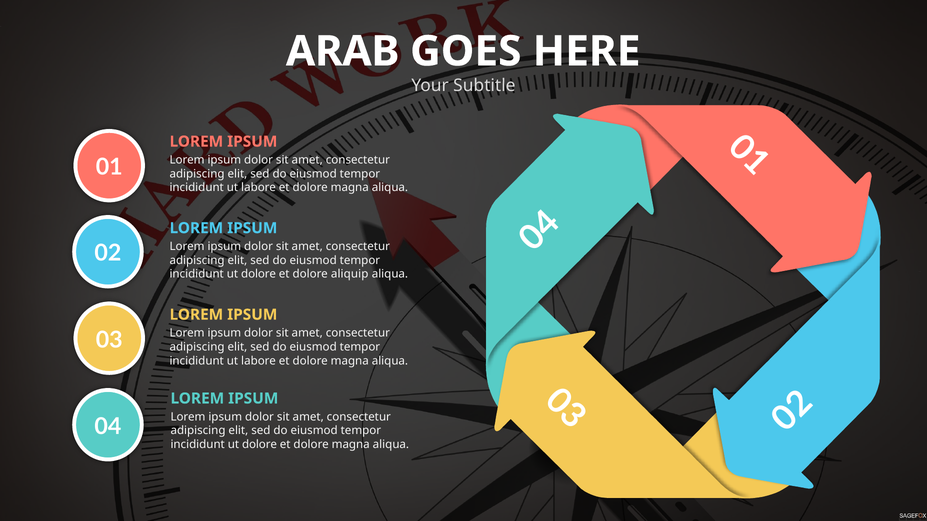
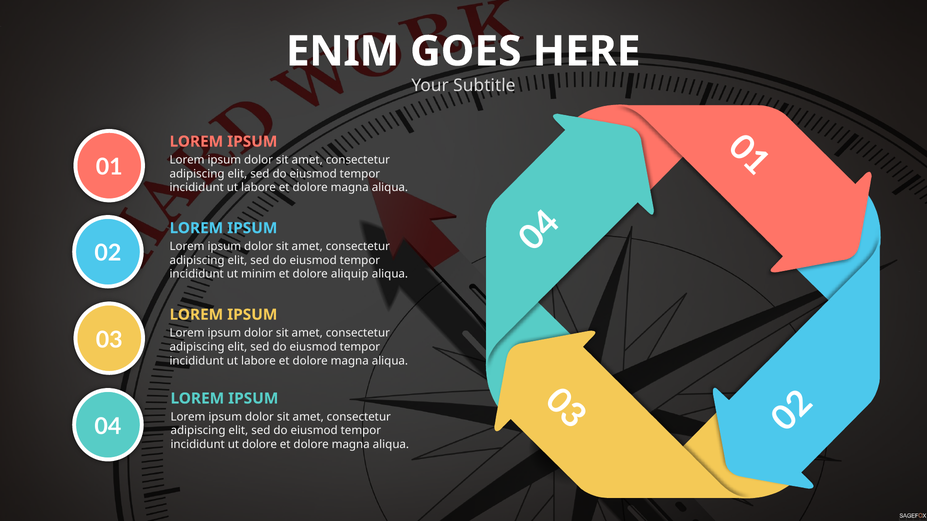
ARAB: ARAB -> ENIM
dolore at (259, 274): dolore -> minim
